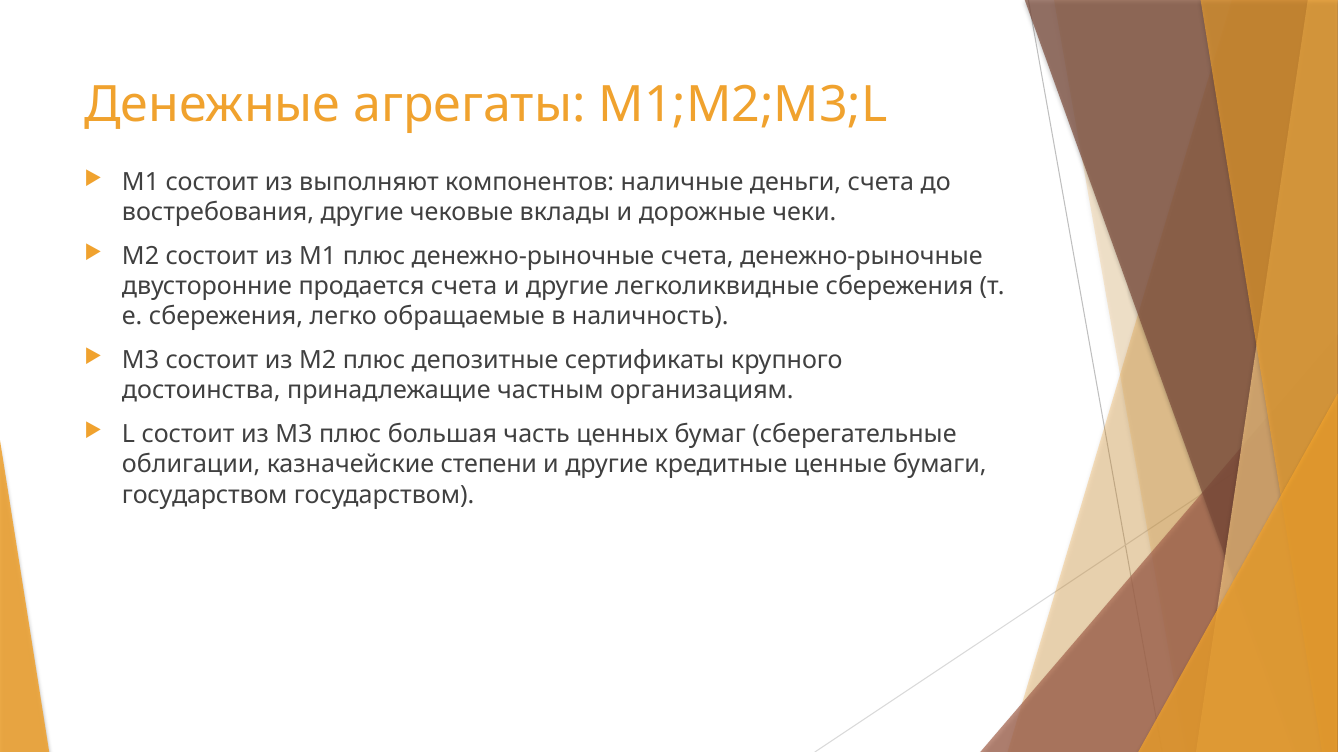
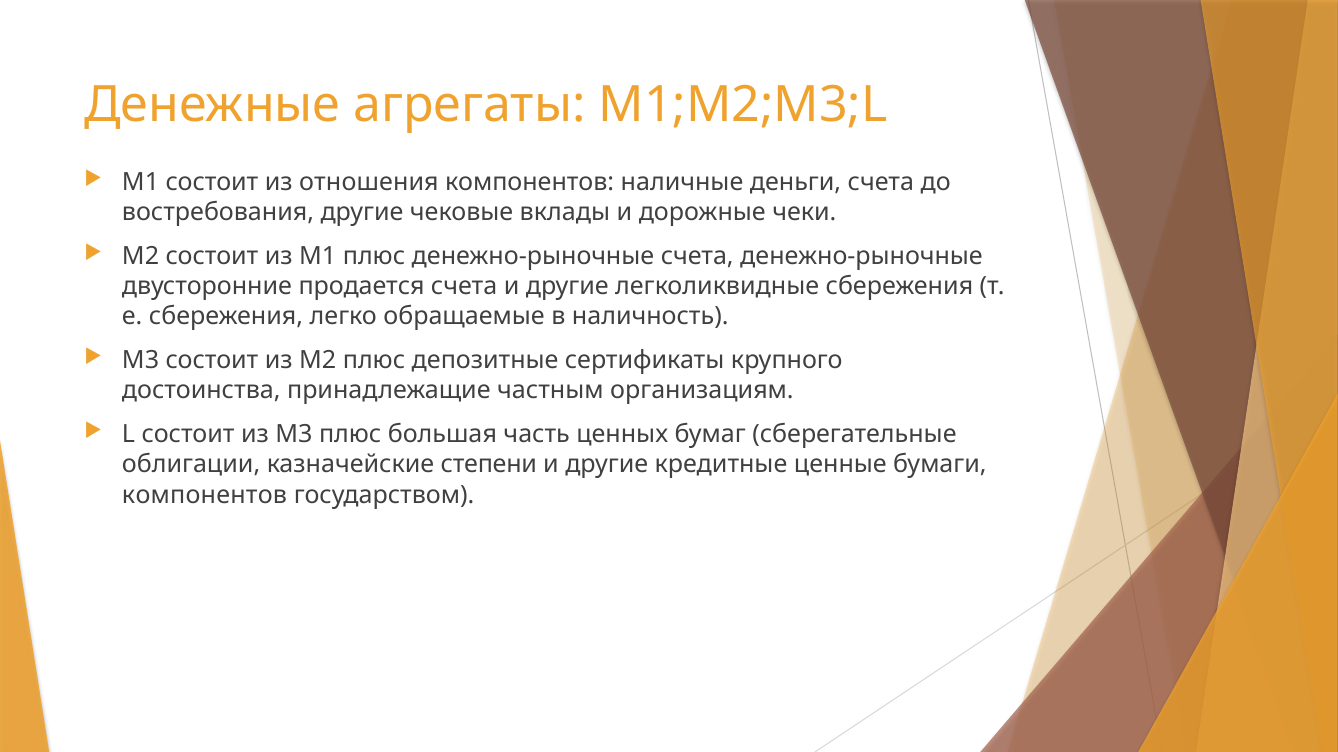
выполняют: выполняют -> отношения
государством at (205, 495): государством -> компонентов
